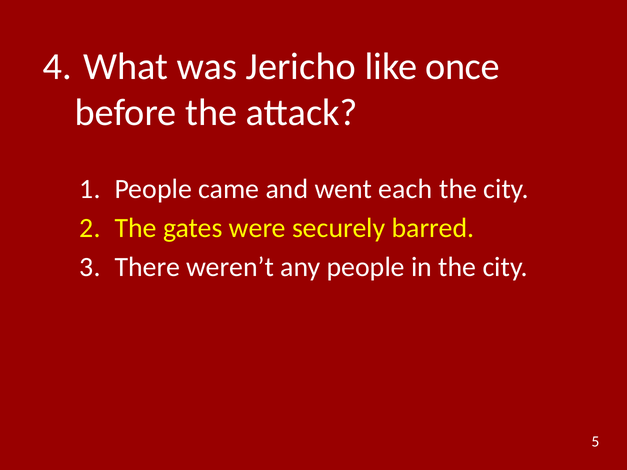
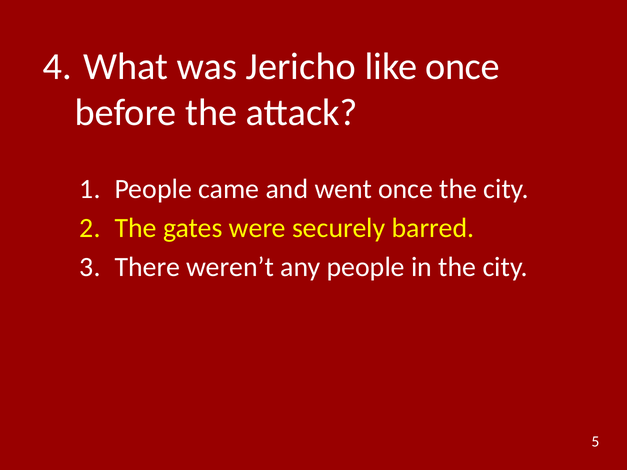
went each: each -> once
